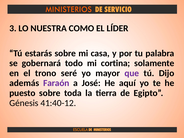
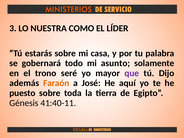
cortina: cortina -> asunto
Faraón colour: purple -> orange
41:40-12: 41:40-12 -> 41:40-11
